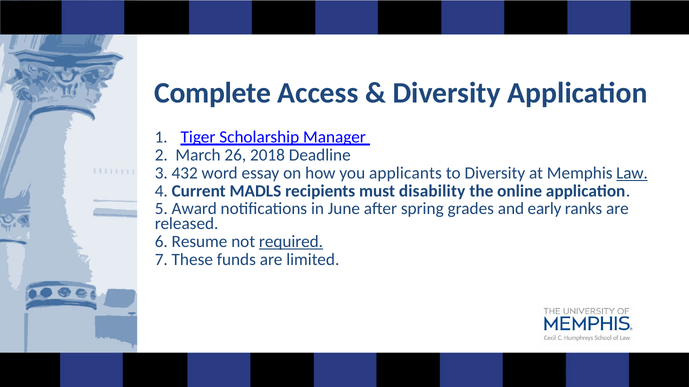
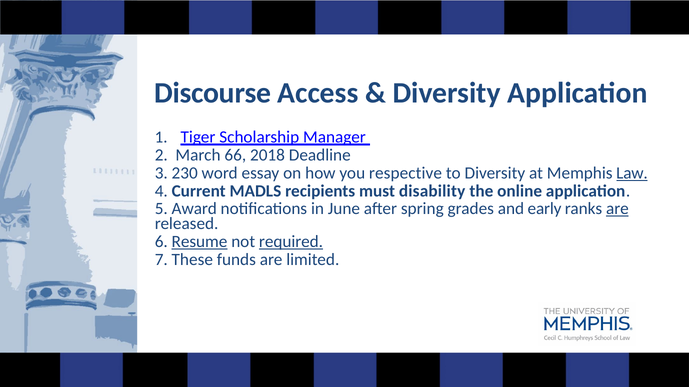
Complete: Complete -> Discourse
26: 26 -> 66
432: 432 -> 230
applicants: applicants -> respective
are at (617, 209) underline: none -> present
Resume underline: none -> present
